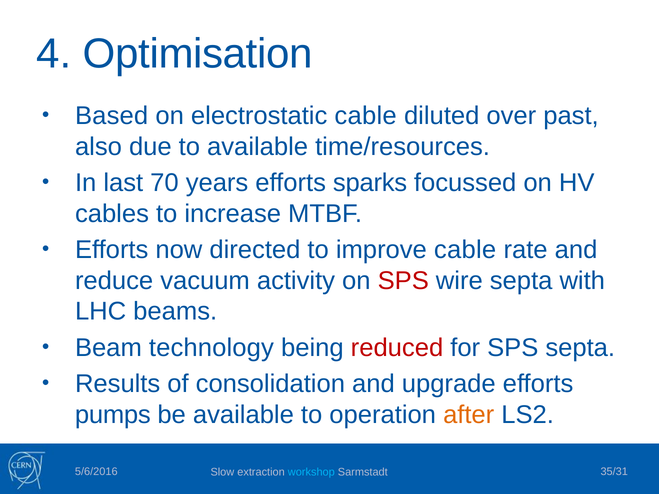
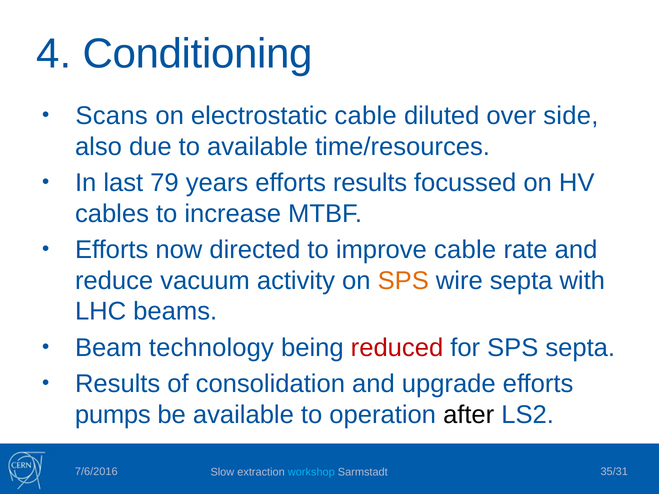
Optimisation: Optimisation -> Conditioning
Based: Based -> Scans
past: past -> side
70: 70 -> 79
efforts sparks: sparks -> results
SPS at (403, 281) colour: red -> orange
after colour: orange -> black
5/6/2016: 5/6/2016 -> 7/6/2016
